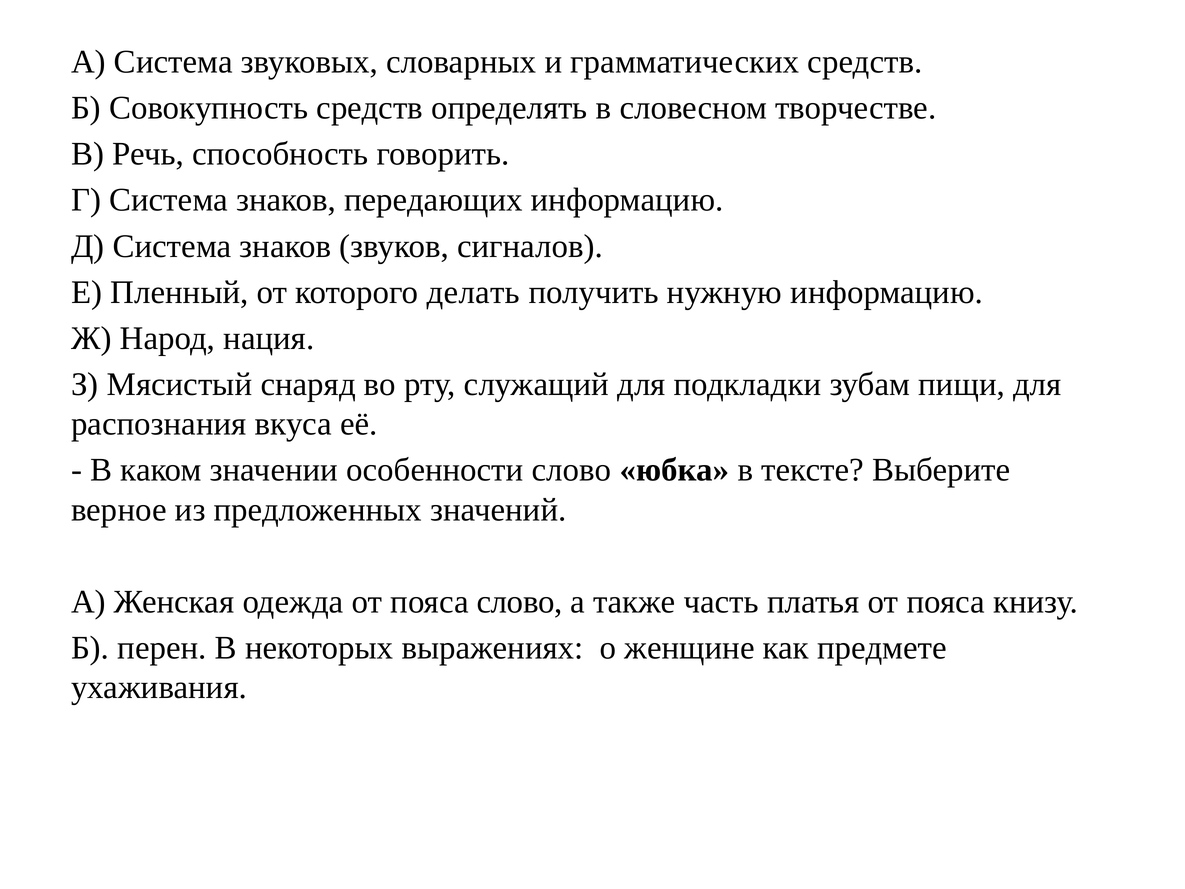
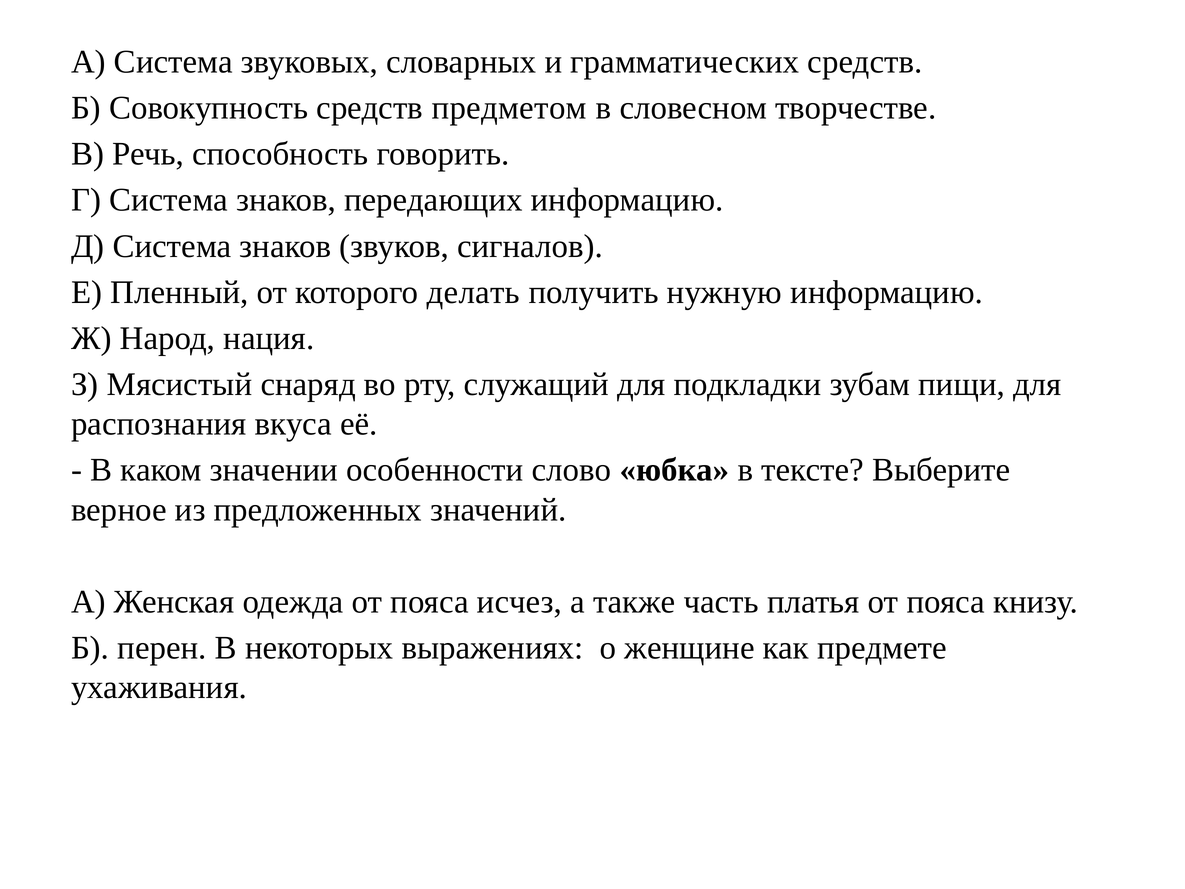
определять: определять -> предметом
пояса слово: слово -> исчез
